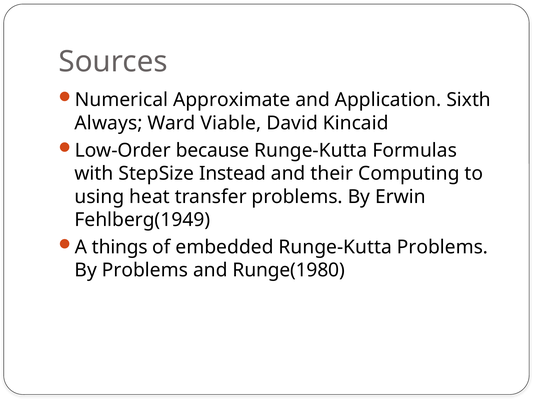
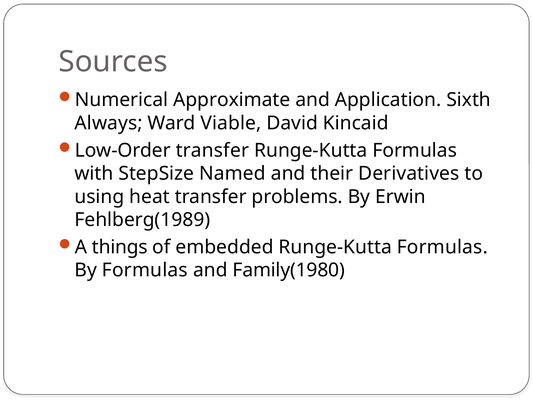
Low-Order because: because -> transfer
Instead: Instead -> Named
Computing: Computing -> Derivatives
Fehlberg(1949: Fehlberg(1949 -> Fehlberg(1989
embedded Runge-Kutta Problems: Problems -> Formulas
By Problems: Problems -> Formulas
Runge(1980: Runge(1980 -> Family(1980
